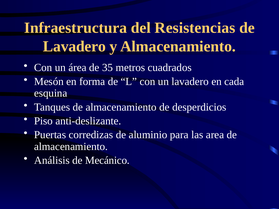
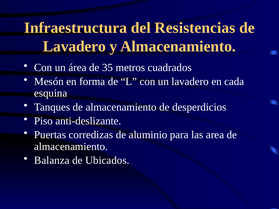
Análisis: Análisis -> Balanza
Mecánico: Mecánico -> Ubicados
